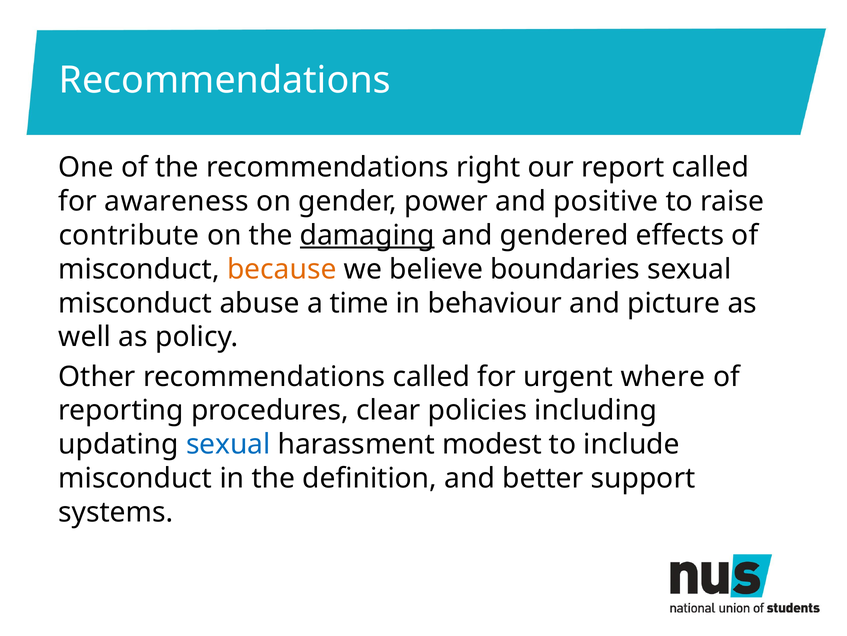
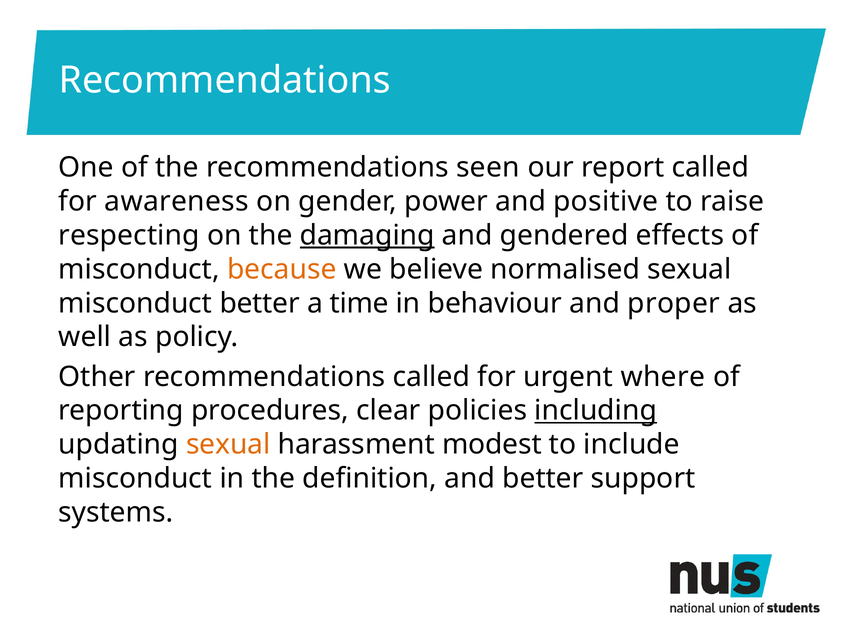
right: right -> seen
contribute: contribute -> respecting
boundaries: boundaries -> normalised
misconduct abuse: abuse -> better
picture: picture -> proper
including underline: none -> present
sexual at (228, 444) colour: blue -> orange
